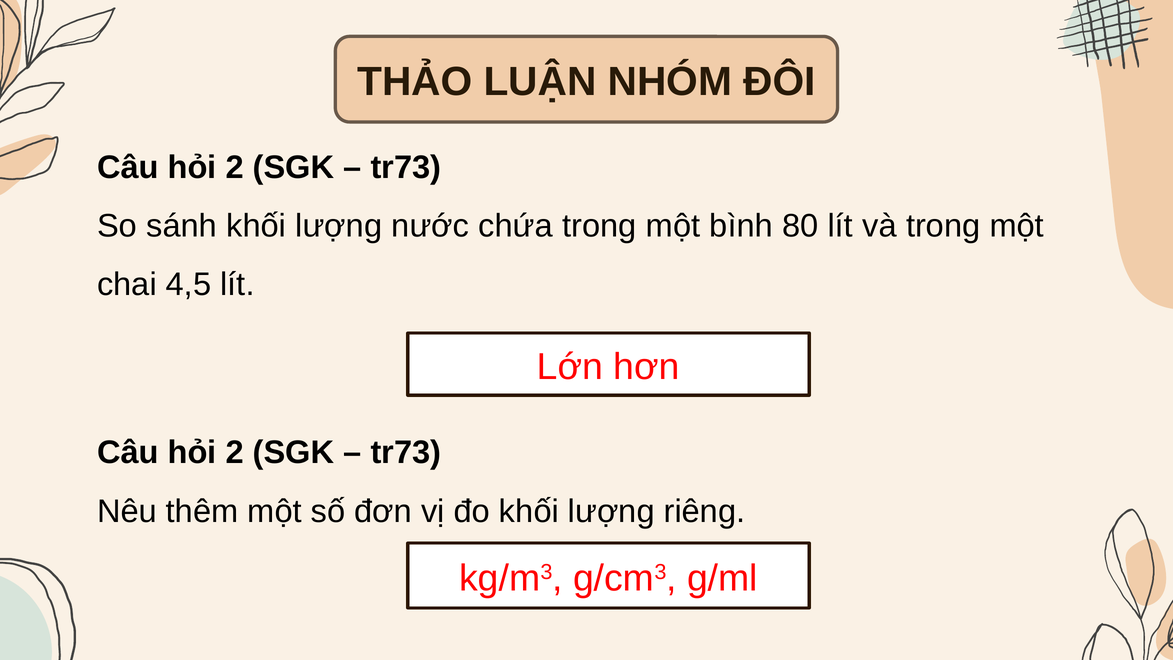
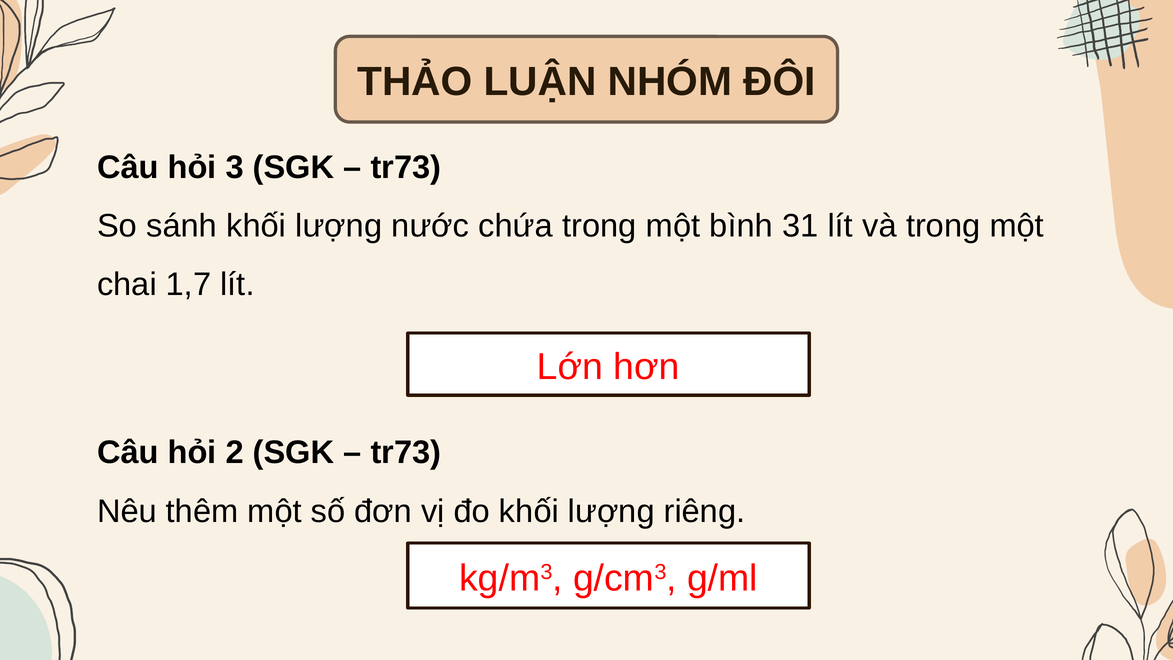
2 at (235, 167): 2 -> 3
80: 80 -> 31
4,5: 4,5 -> 1,7
